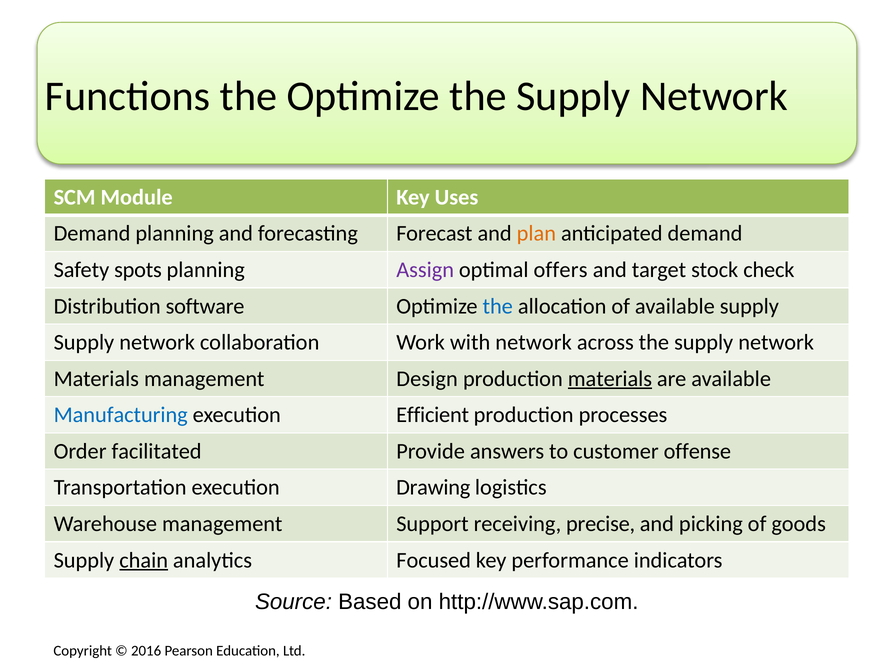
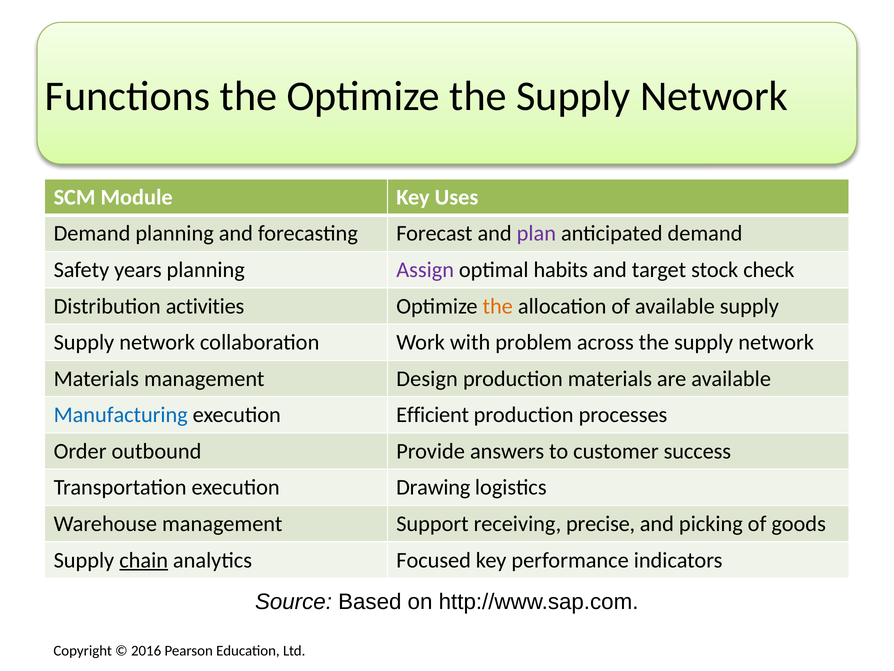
plan colour: orange -> purple
spots: spots -> years
offers: offers -> habits
software: software -> activities
the at (498, 306) colour: blue -> orange
with network: network -> problem
materials at (610, 378) underline: present -> none
facilitated: facilitated -> outbound
offense: offense -> success
